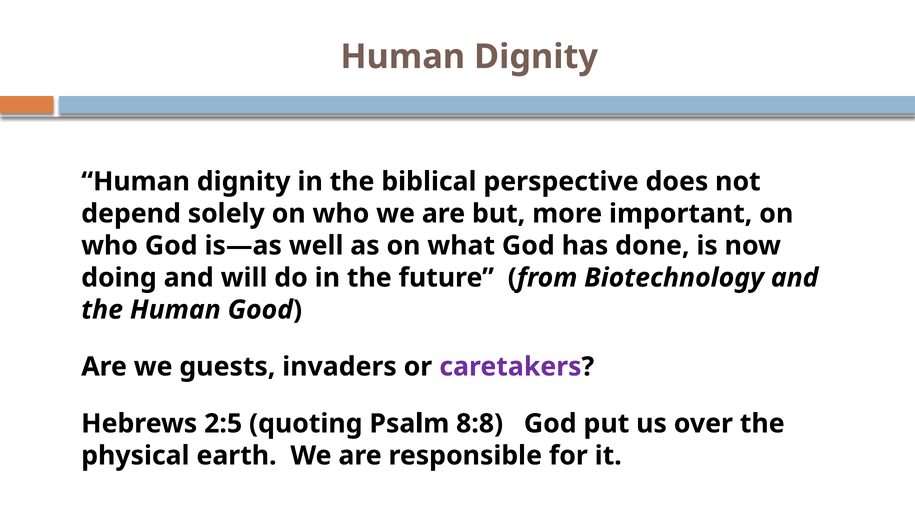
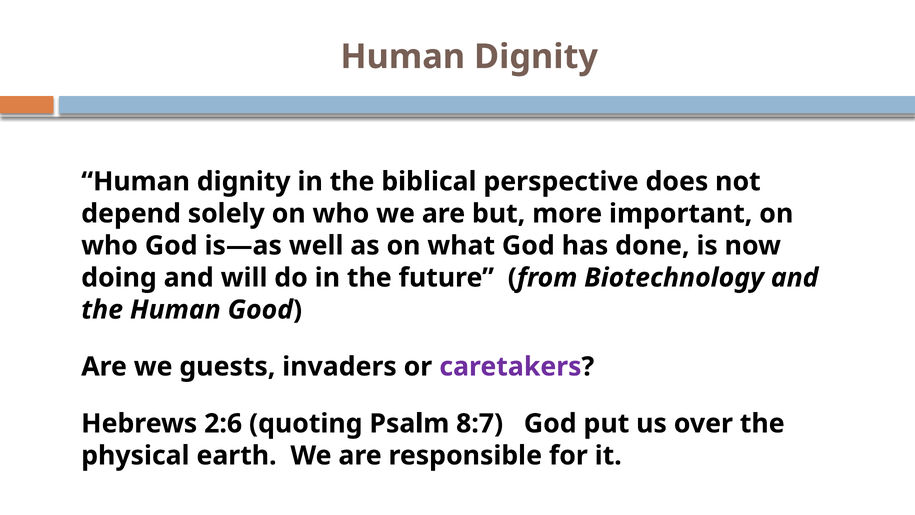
2:5: 2:5 -> 2:6
8:8: 8:8 -> 8:7
